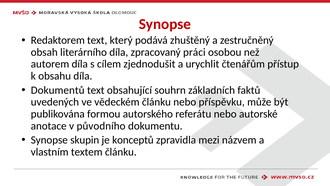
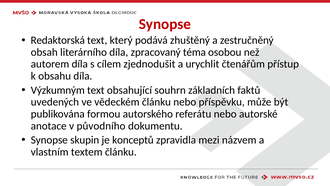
Redaktorem: Redaktorem -> Redaktorská
práci: práci -> téma
Dokumentů: Dokumentů -> Výzkumným
